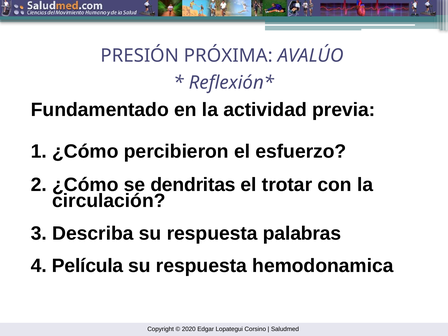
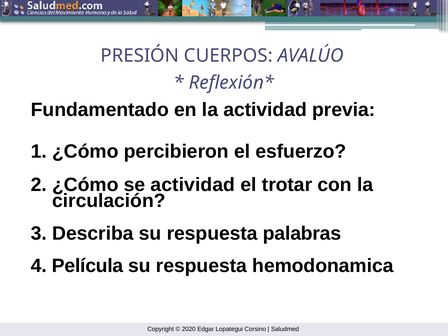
PRÓXIMA: PRÓXIMA -> CUERPOS
se dendritas: dendritas -> actividad
